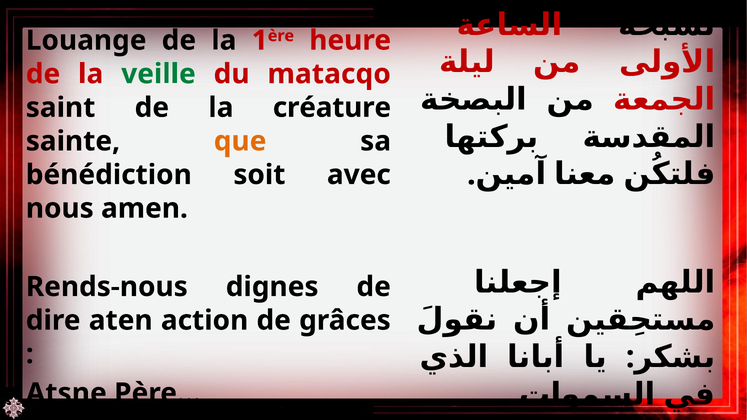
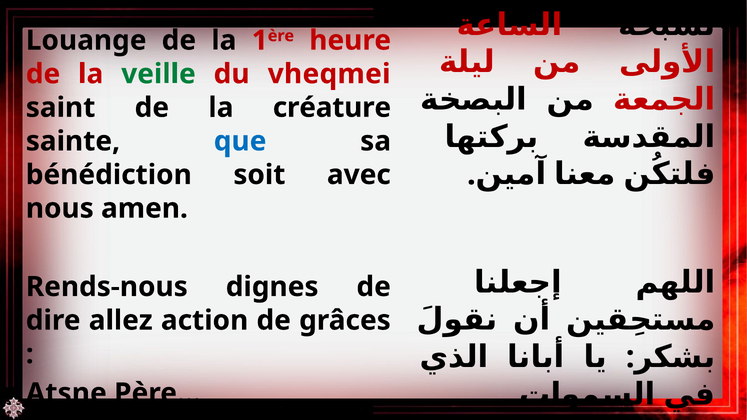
matacqo: matacqo -> vheqmei
que colour: orange -> blue
aten: aten -> allez
